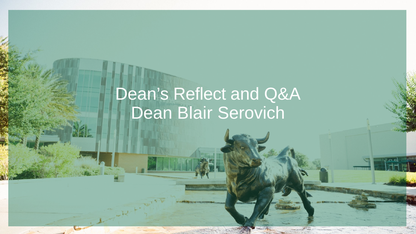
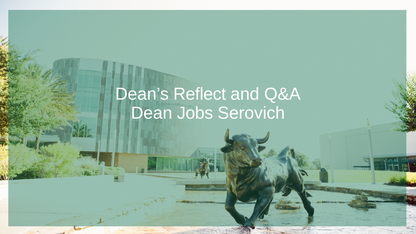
Blair: Blair -> Jobs
